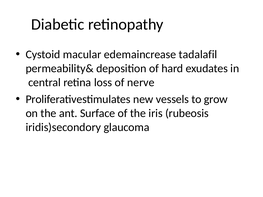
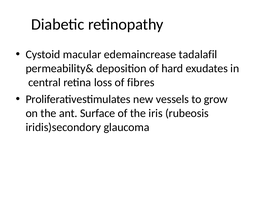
nerve: nerve -> fibres
